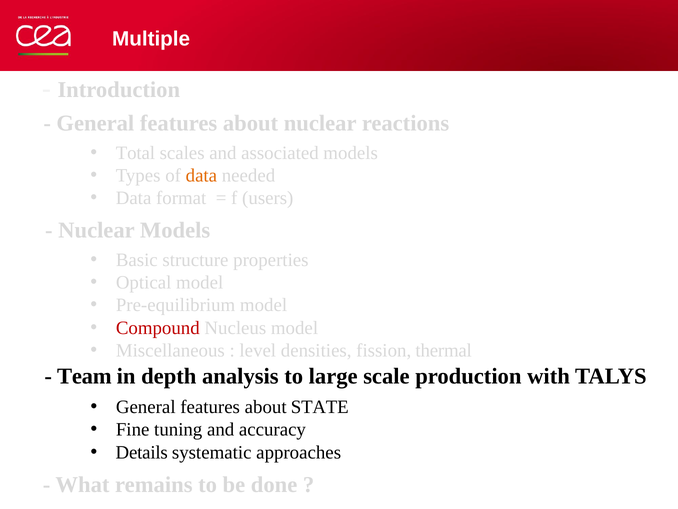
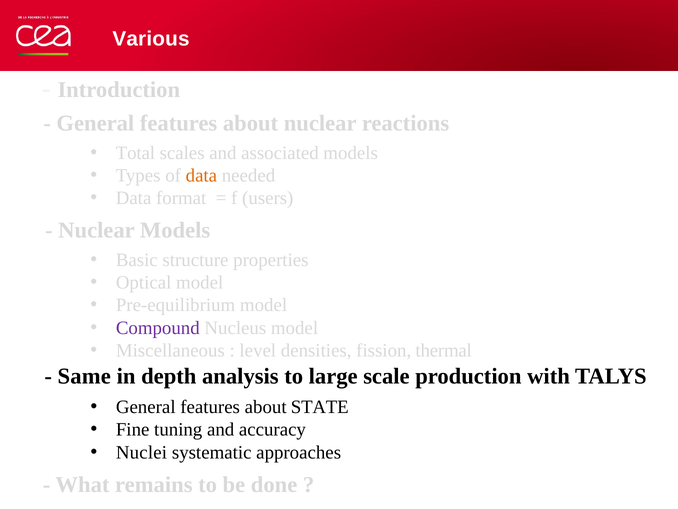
Multiple: Multiple -> Various
Compound colour: red -> purple
Team: Team -> Same
Details: Details -> Nuclei
